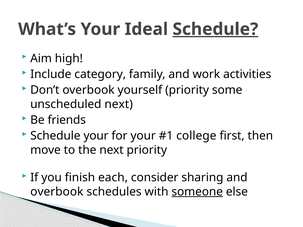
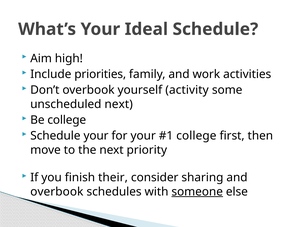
Schedule at (215, 29) underline: present -> none
category: category -> priorities
yourself priority: priority -> activity
Be friends: friends -> college
each: each -> their
